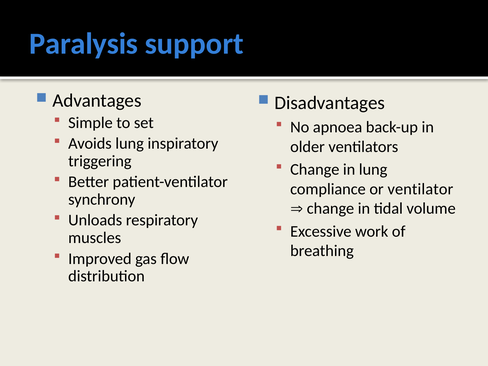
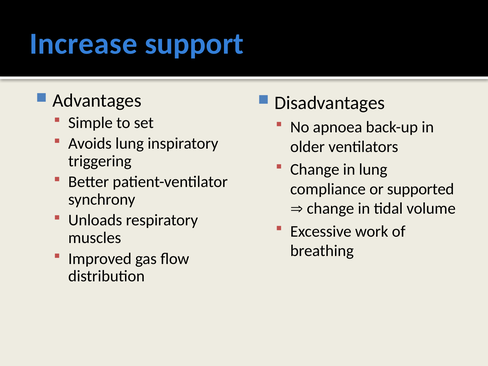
Paralysis: Paralysis -> Increase
ventilator: ventilator -> supported
